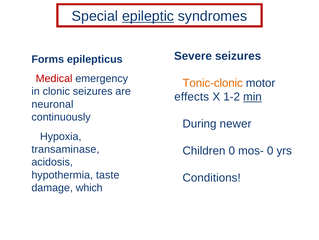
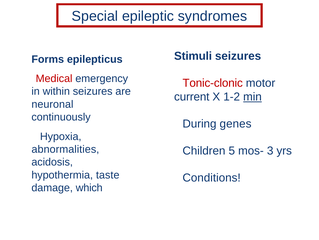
epileptic underline: present -> none
Severe: Severe -> Stimuli
Tonic-clonic colour: orange -> red
clonic: clonic -> within
effects: effects -> current
newer: newer -> genes
transaminase: transaminase -> abnormalities
Children 0: 0 -> 5
mos- 0: 0 -> 3
